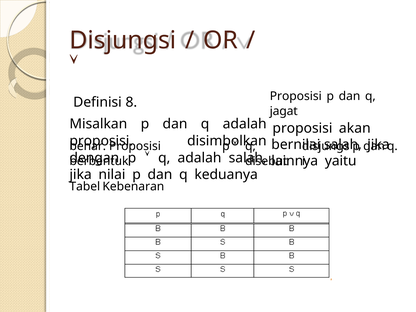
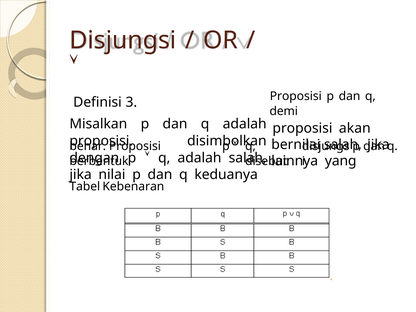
8: 8 -> 3
jagat: jagat -> demi
yaitu: yaitu -> yang
